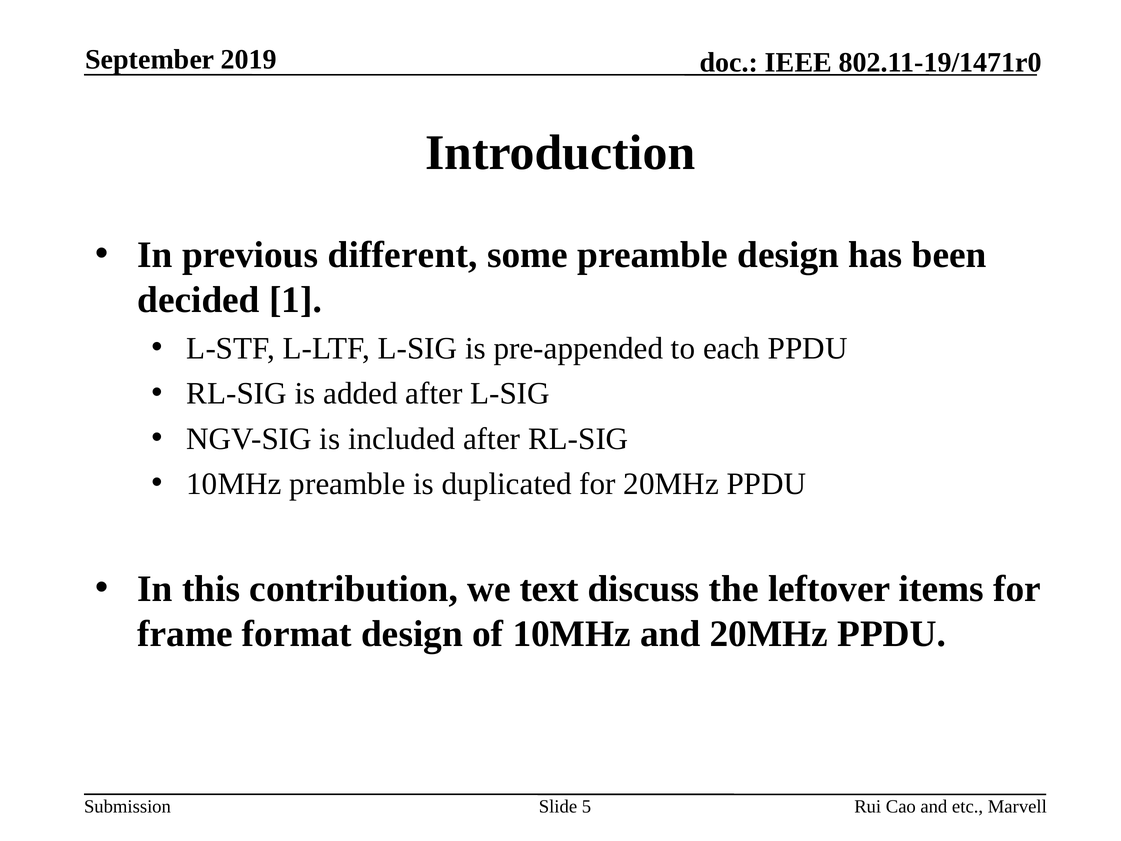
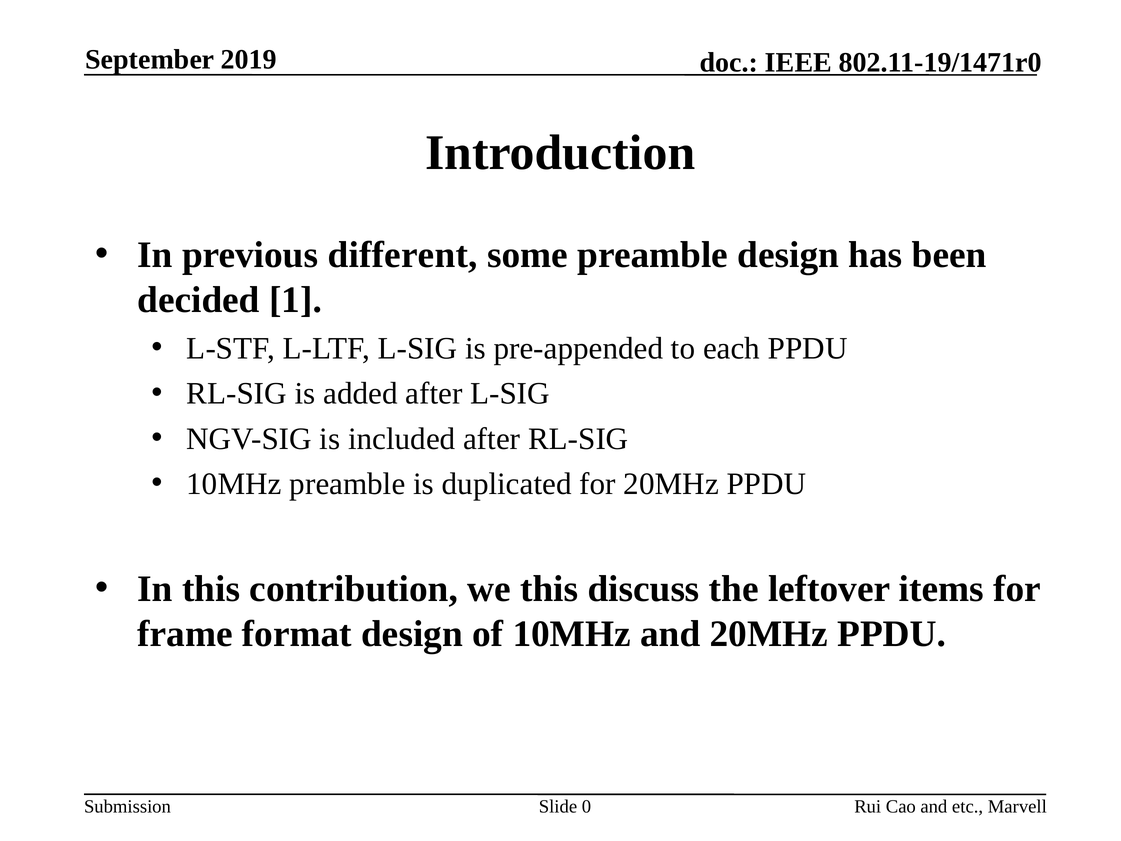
we text: text -> this
5: 5 -> 0
